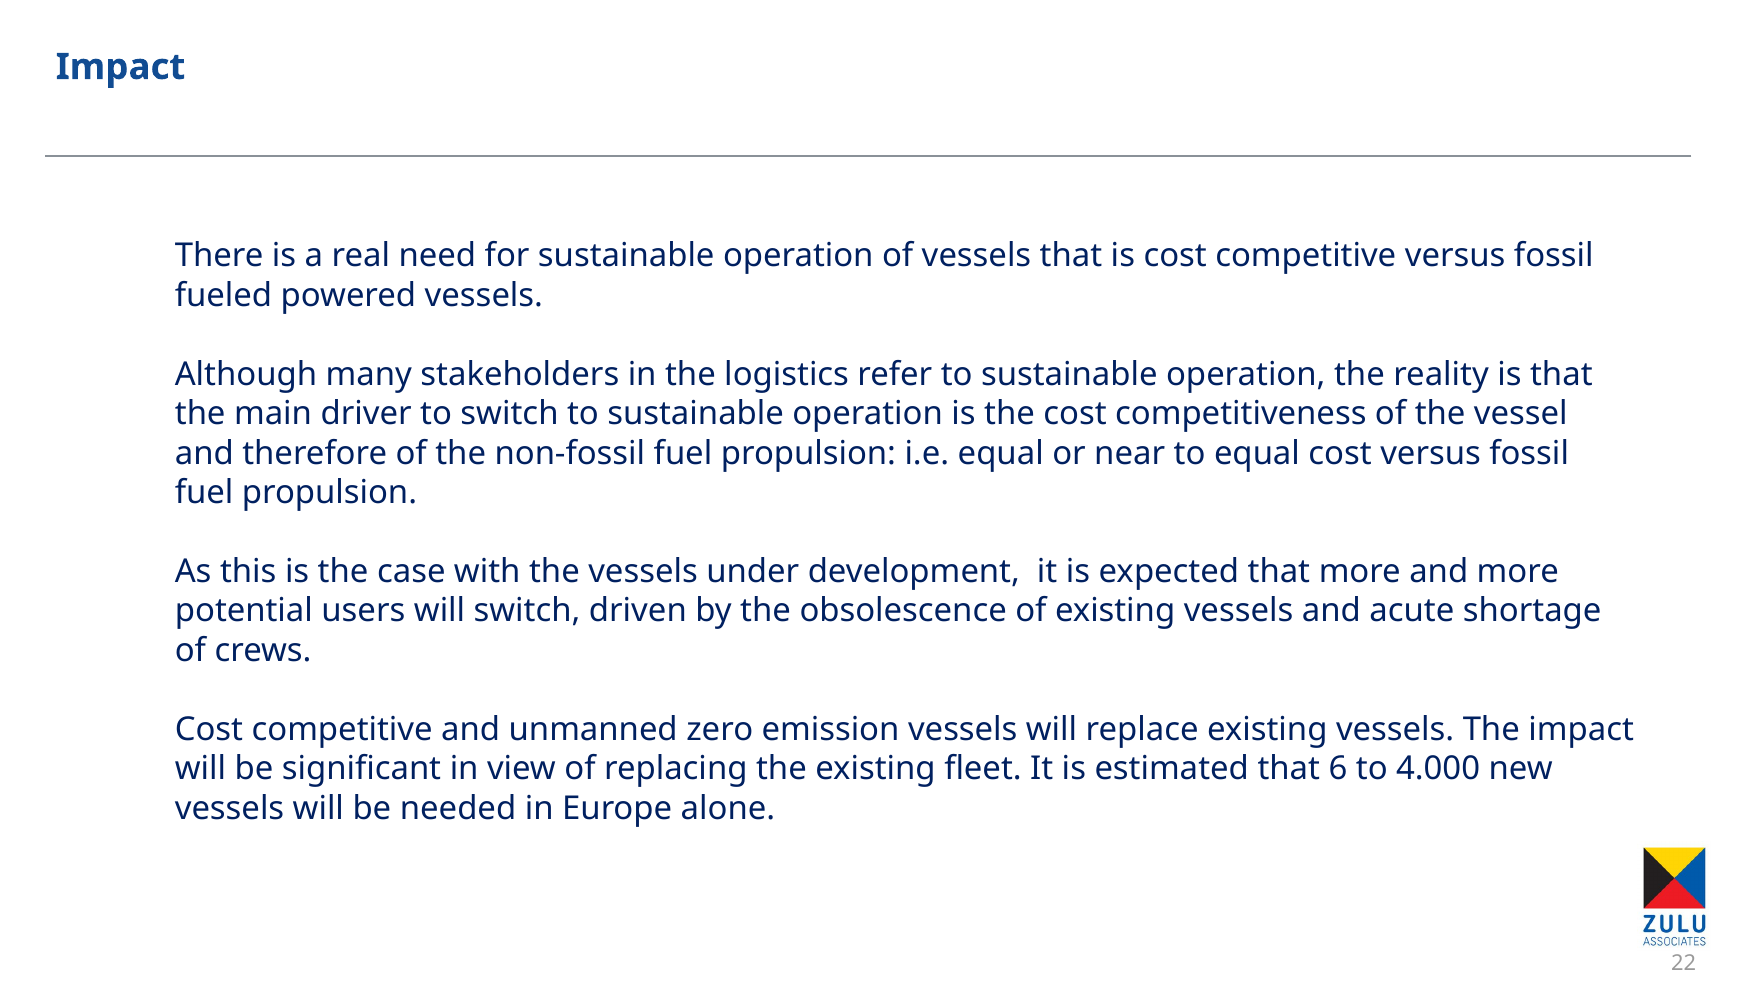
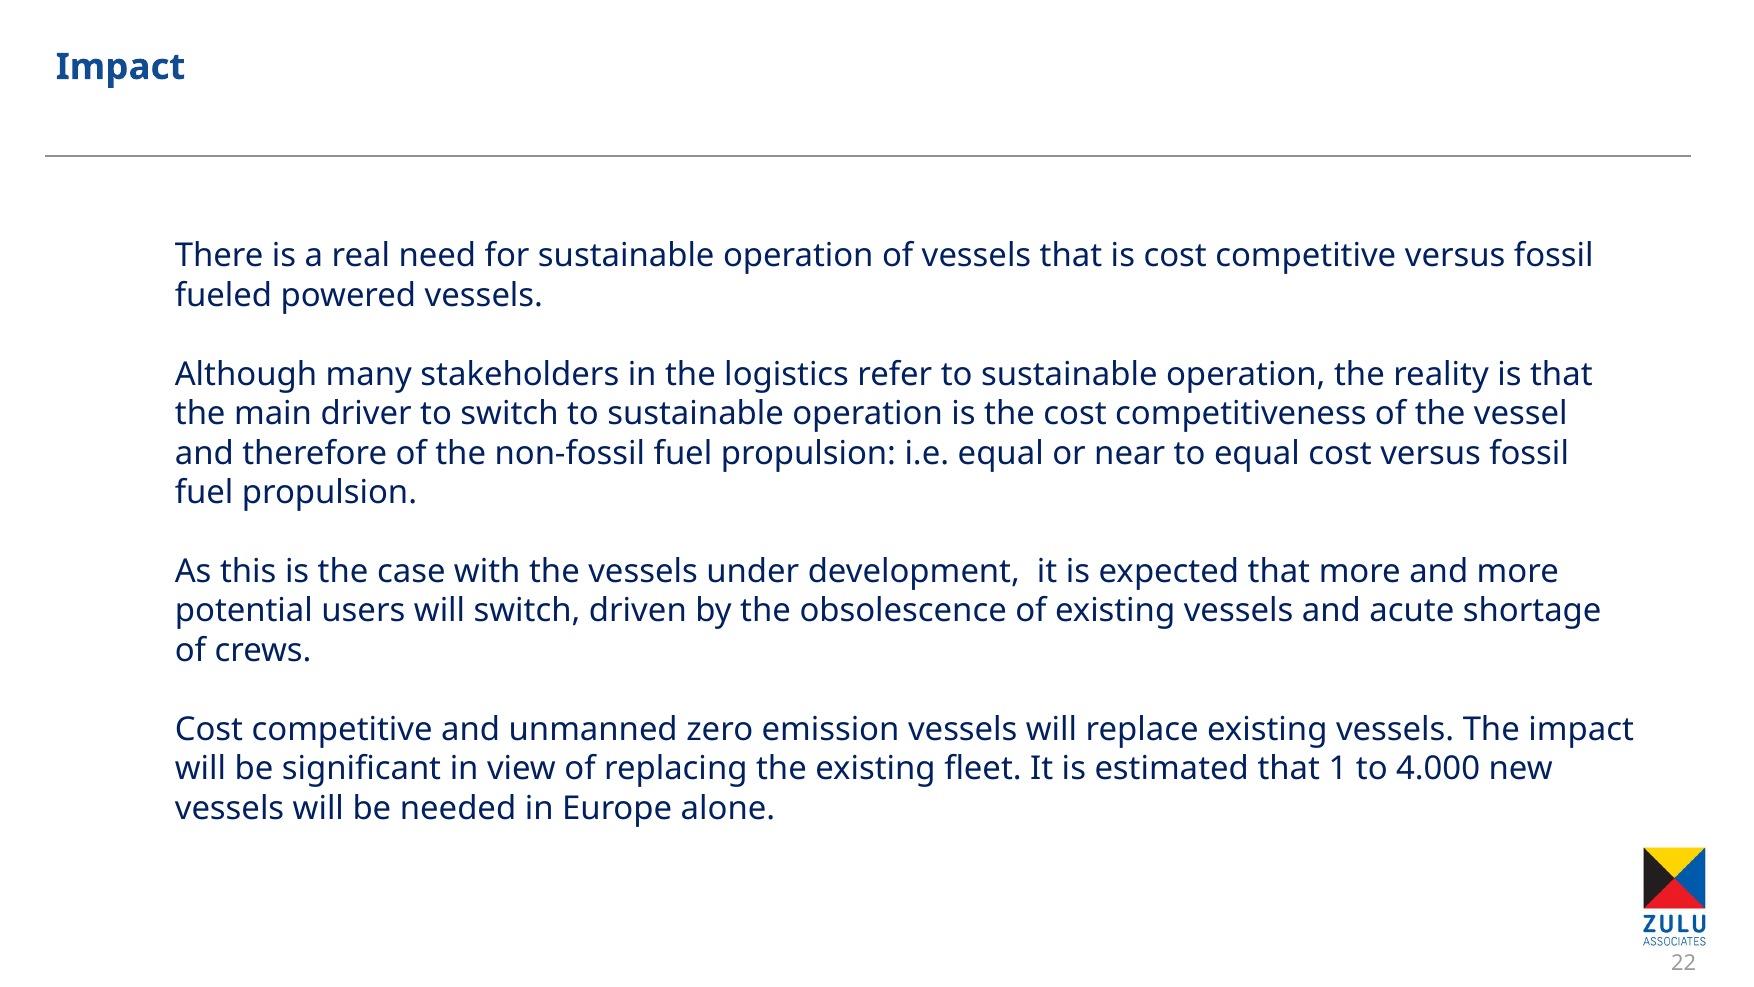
6: 6 -> 1
